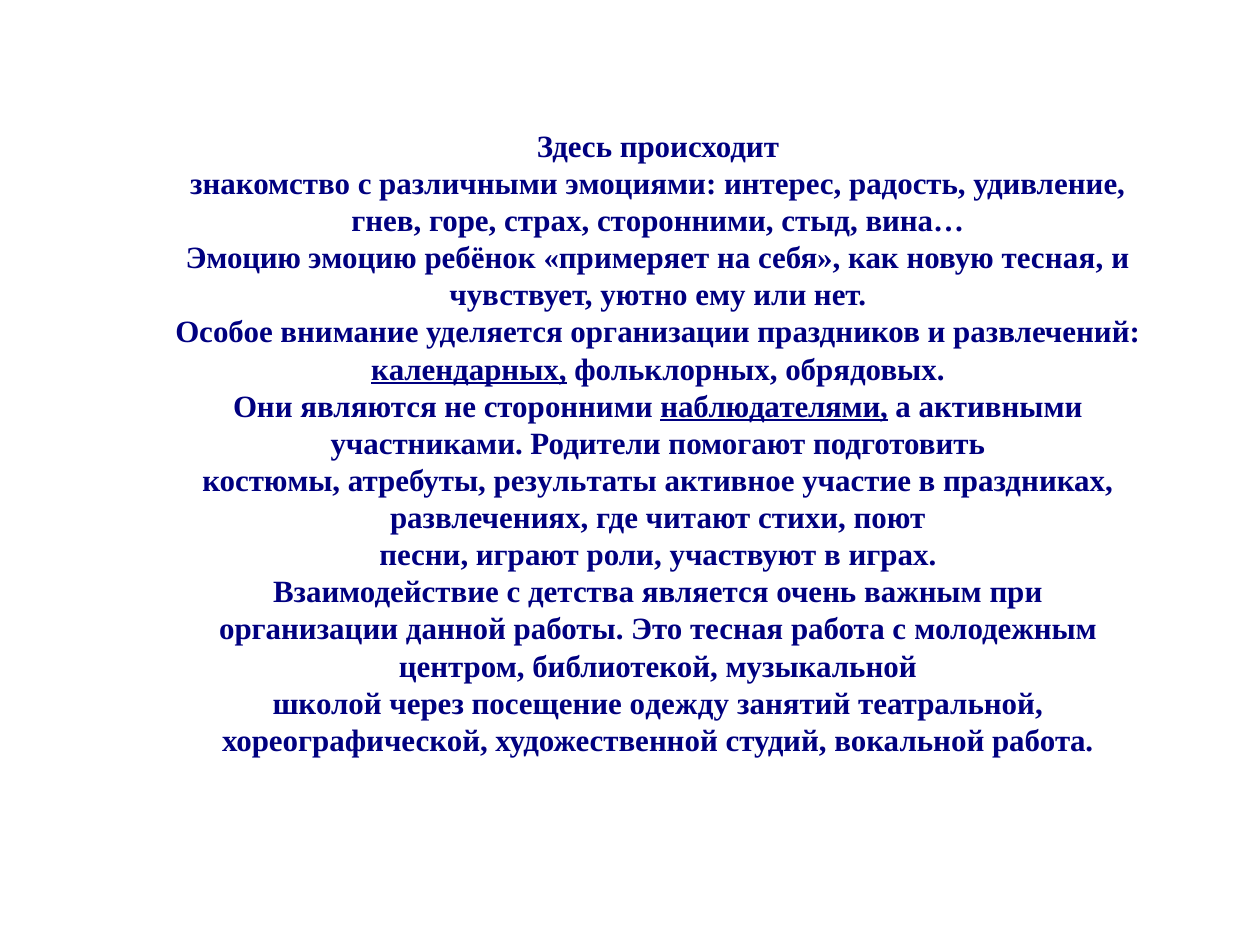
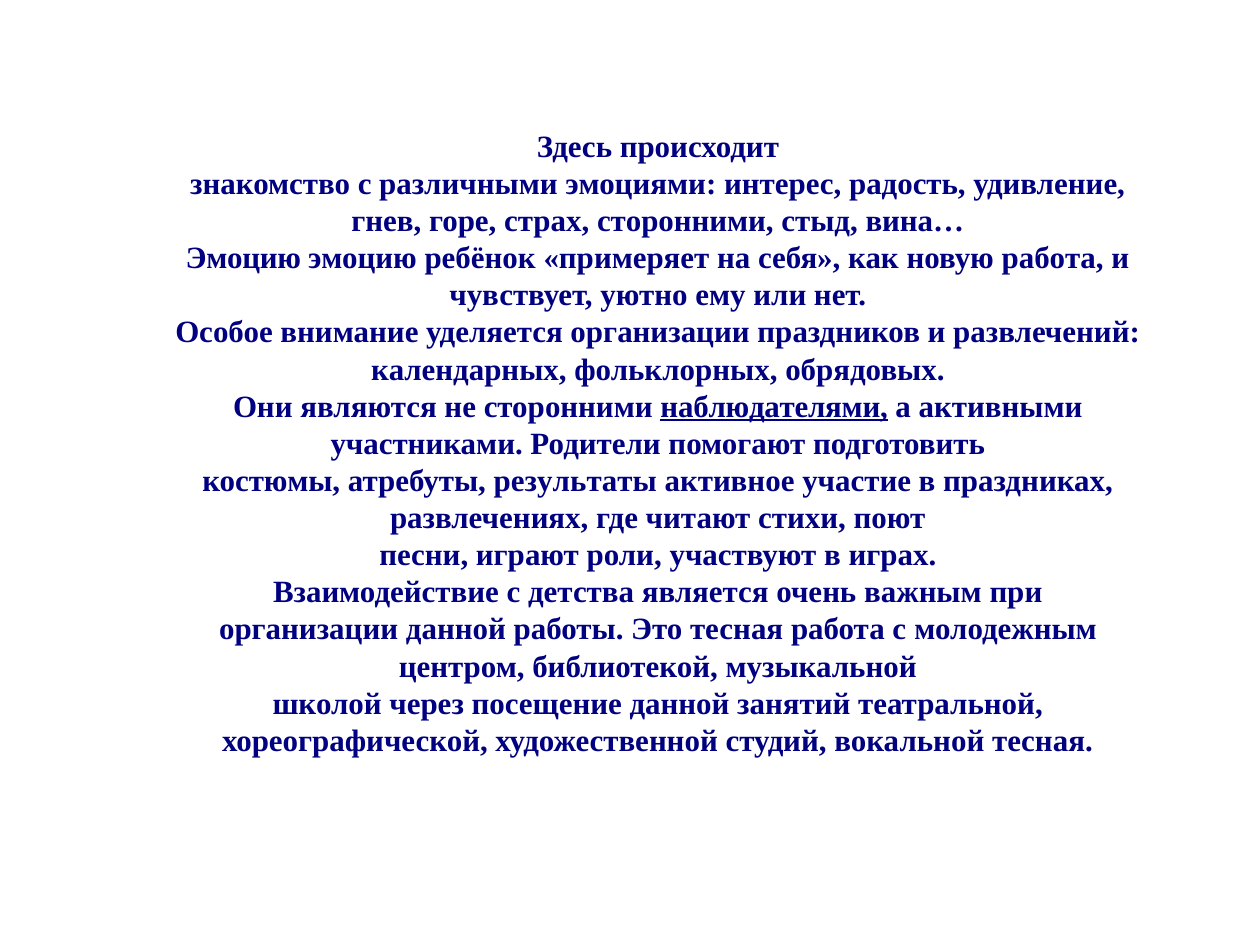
новую тесная: тесная -> работа
календарных underline: present -> none
посещение одежду: одежду -> данной
вокальной работа: работа -> тесная
